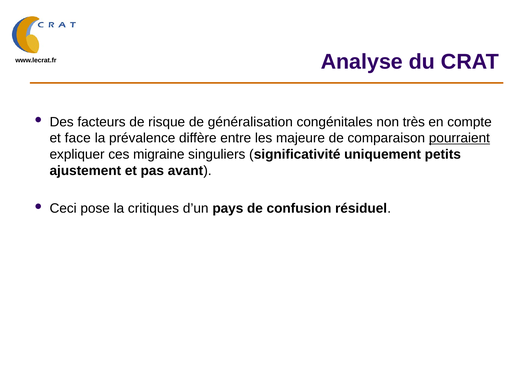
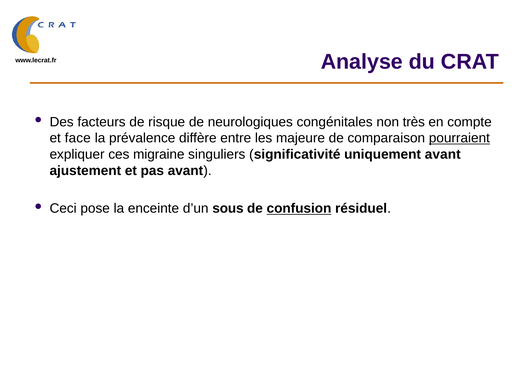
généralisation: généralisation -> neurologiques
uniquement petits: petits -> avant
critiques: critiques -> enceinte
pays: pays -> sous
confusion underline: none -> present
